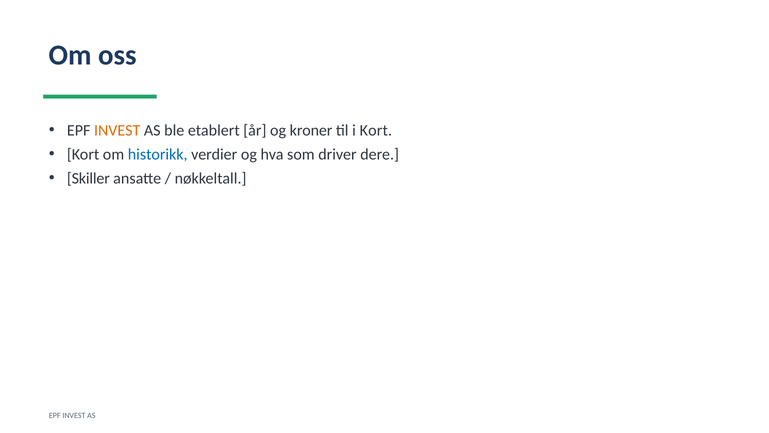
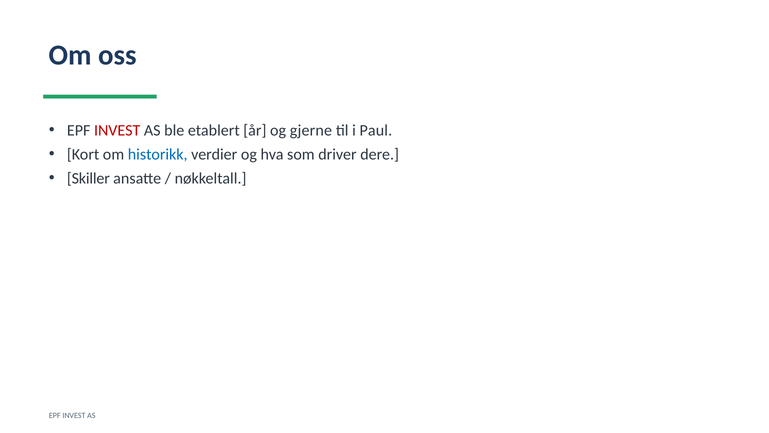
INVEST at (117, 130) colour: orange -> red
kroner: kroner -> gjerne
i Kort: Kort -> Paul
